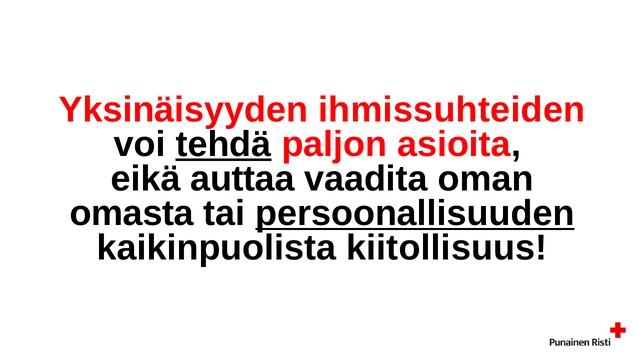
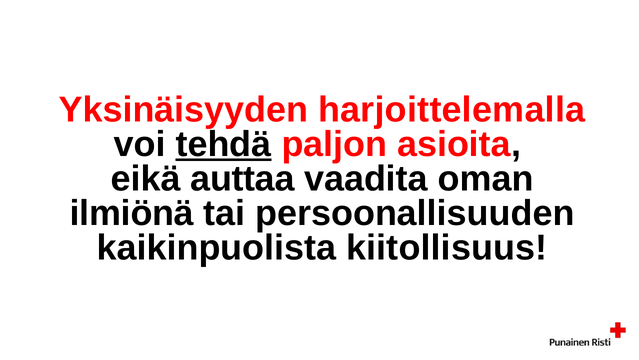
ihmissuhteiden: ihmissuhteiden -> harjoittelemalla
omasta: omasta -> ilmiönä
persoonallisuuden underline: present -> none
